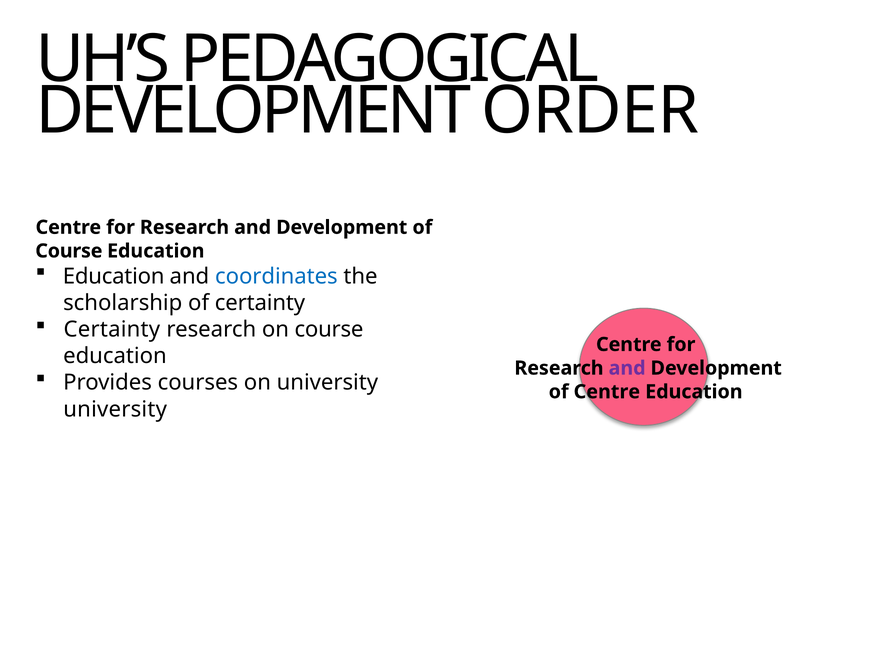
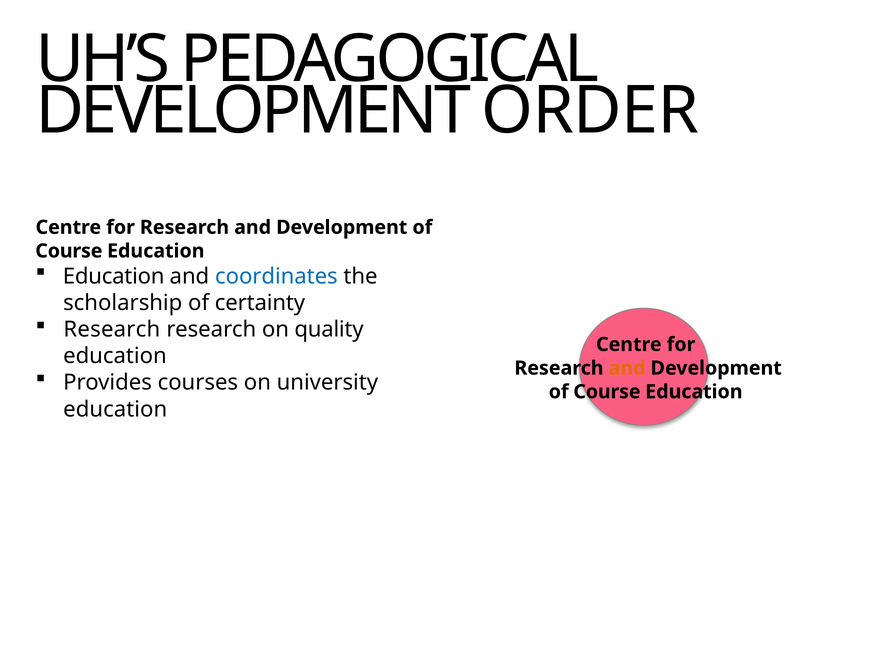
Certainty at (112, 329): Certainty -> Research
on course: course -> quality
and at (627, 368) colour: purple -> orange
Centre at (607, 391): Centre -> Course
university at (115, 409): university -> education
